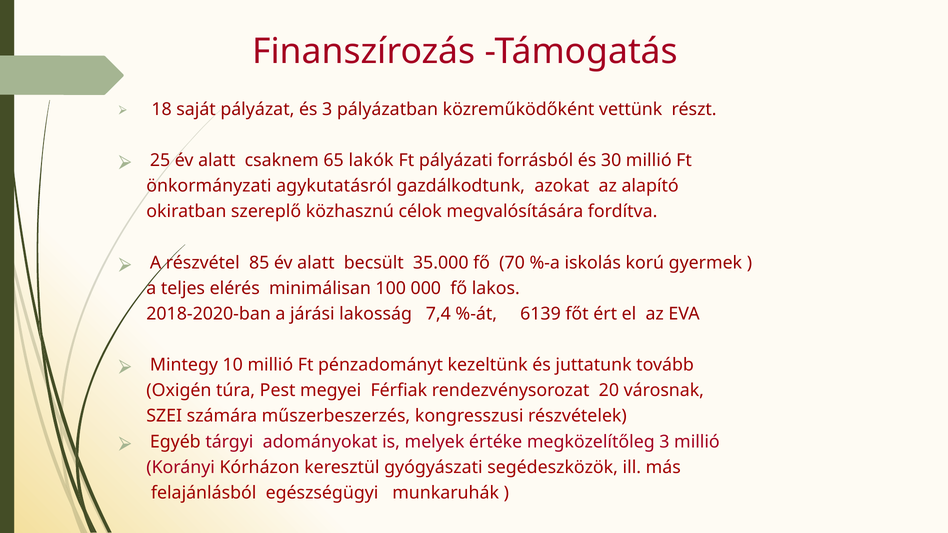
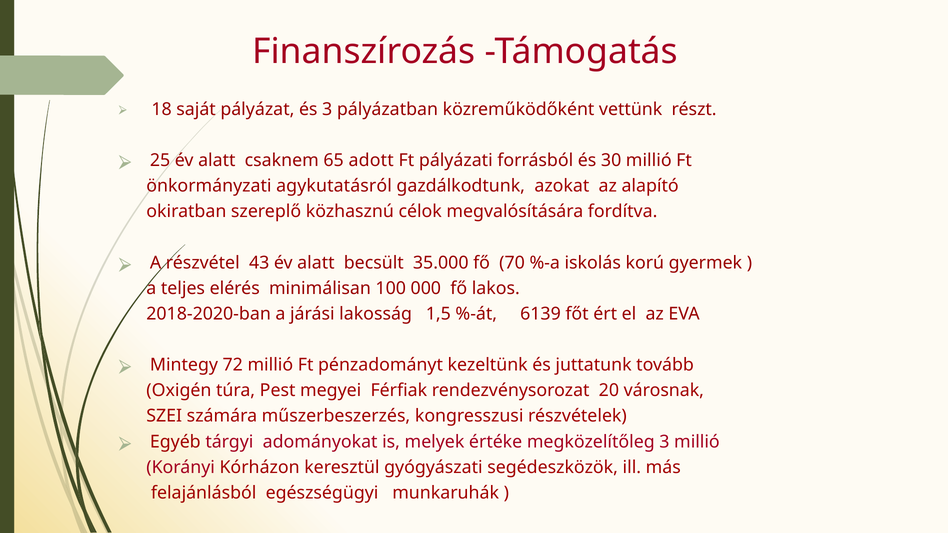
lakók: lakók -> adott
85: 85 -> 43
7,4: 7,4 -> 1,5
10: 10 -> 72
